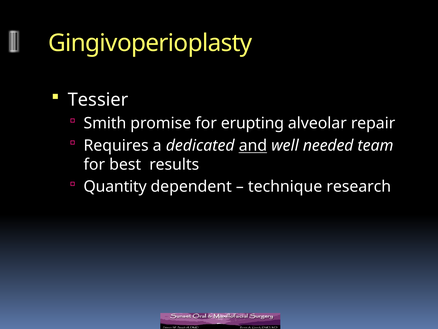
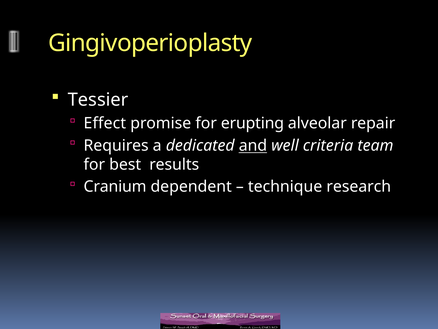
Smith: Smith -> Effect
needed: needed -> criteria
Quantity: Quantity -> Cranium
